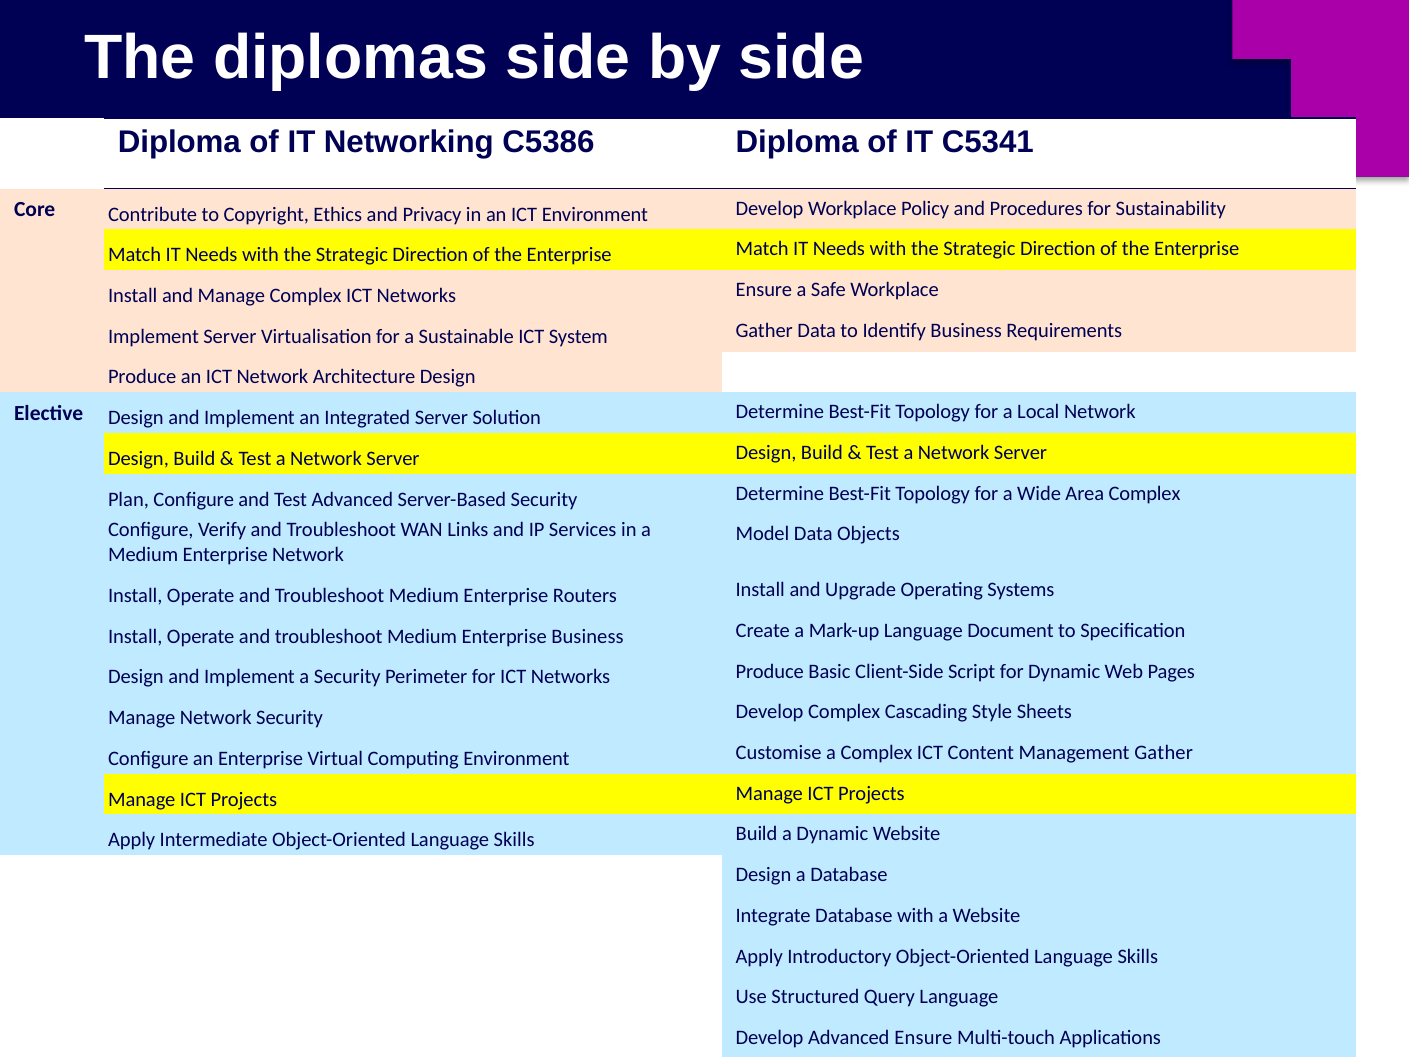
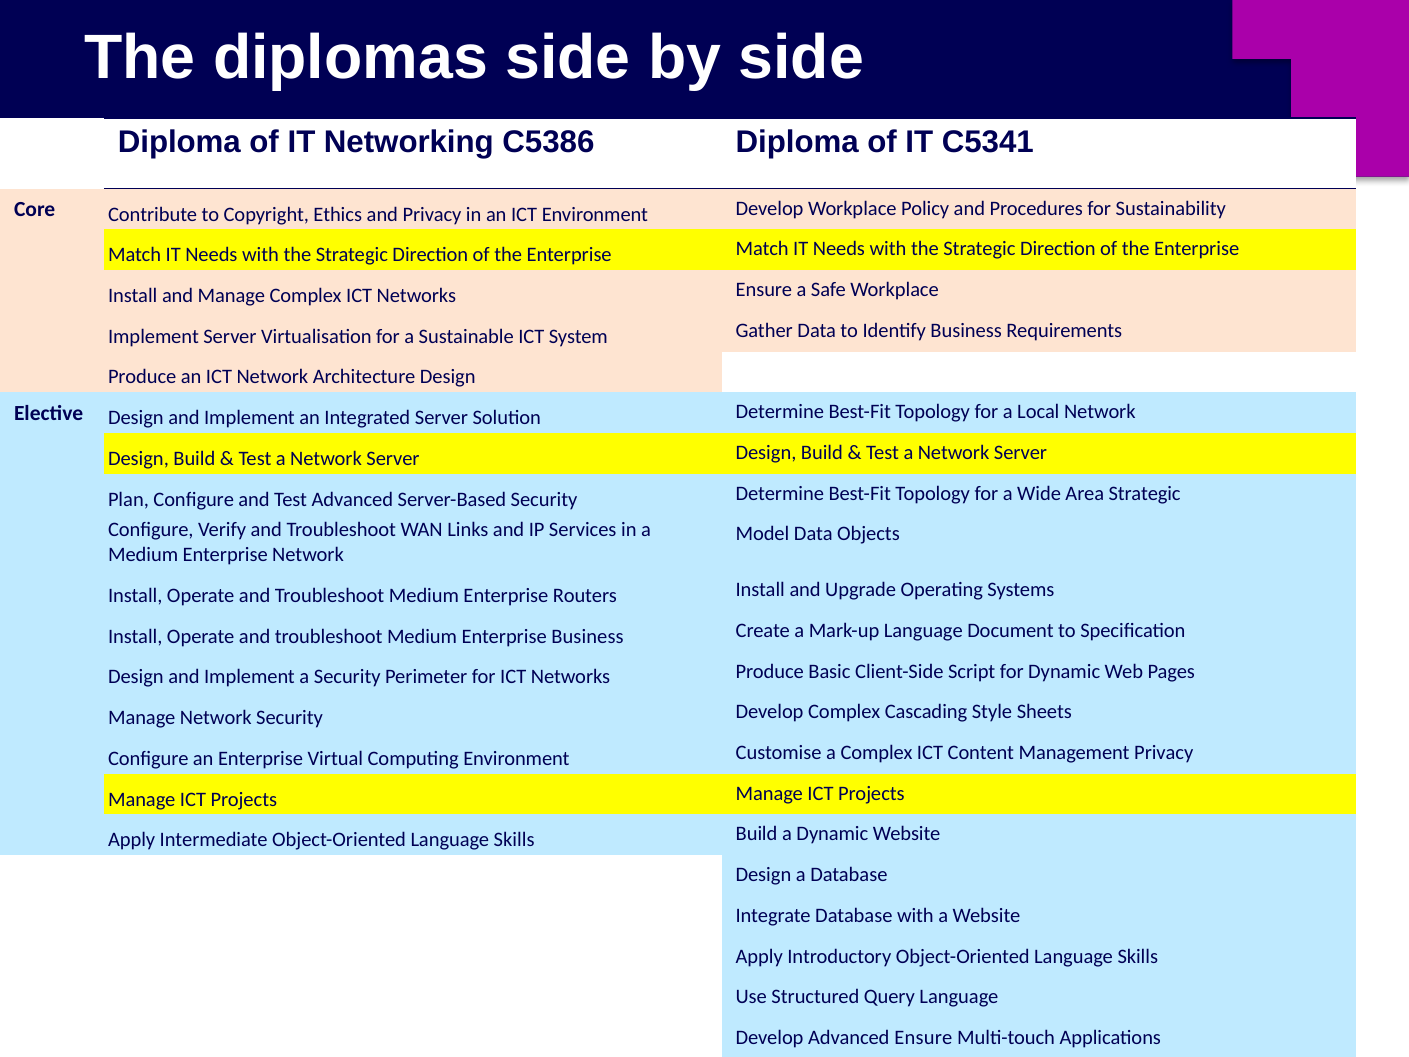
Area Complex: Complex -> Strategic
Management Gather: Gather -> Privacy
